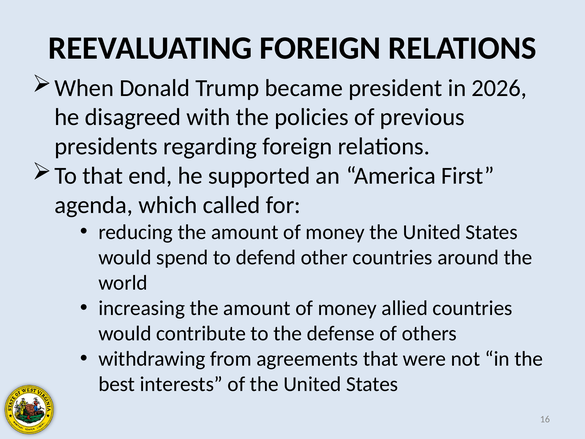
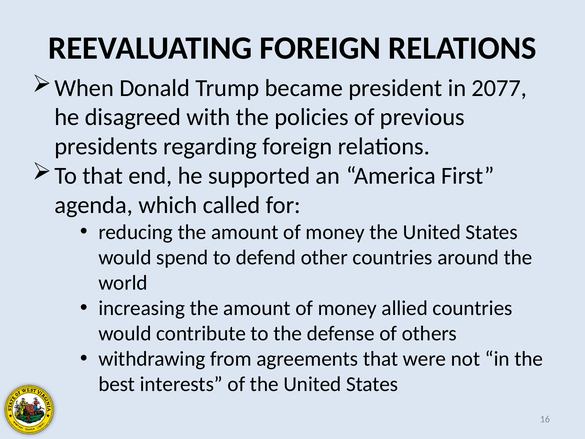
2026: 2026 -> 2077
